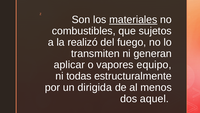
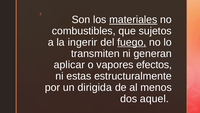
realizó: realizó -> ingerir
fuego underline: none -> present
equipo: equipo -> efectos
todas: todas -> estas
